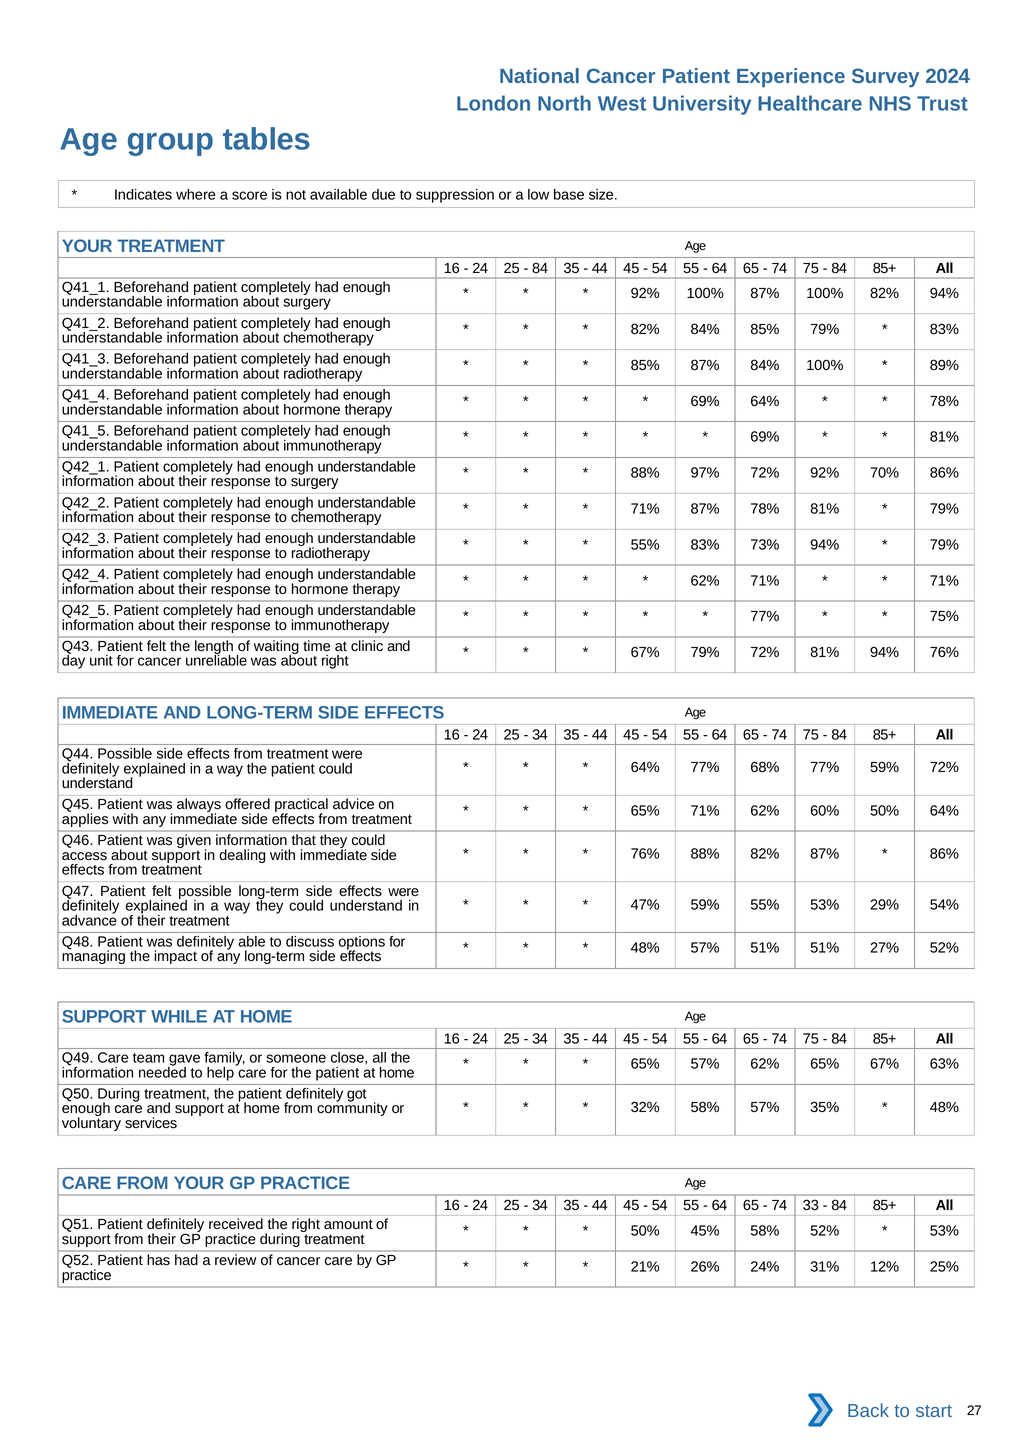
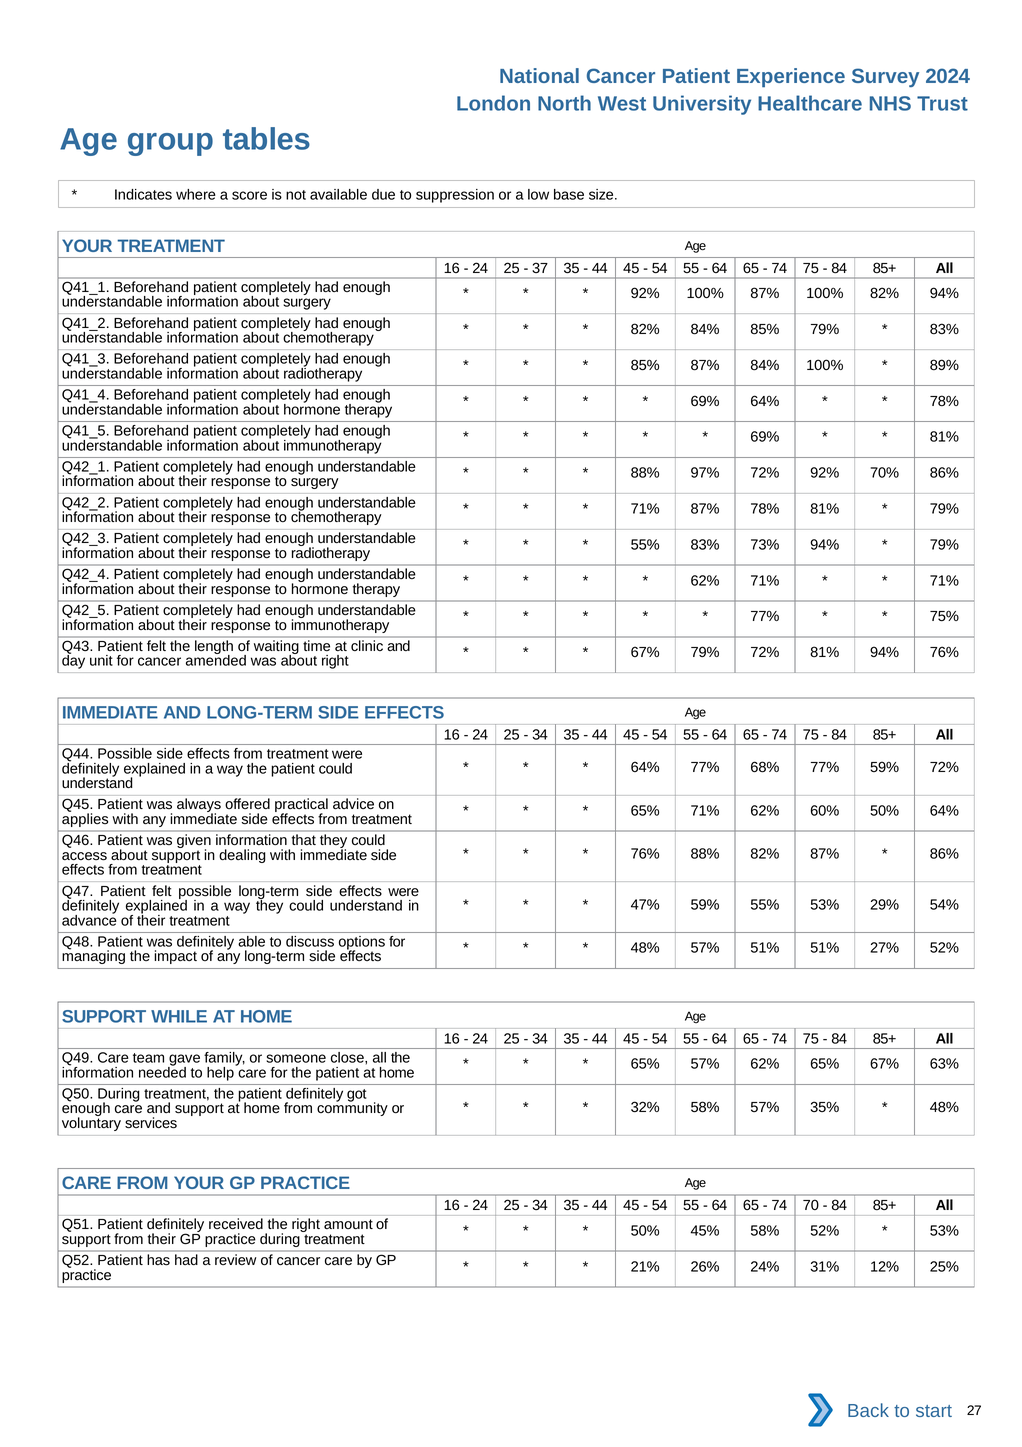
84 at (540, 268): 84 -> 37
unreliable: unreliable -> amended
33: 33 -> 70
